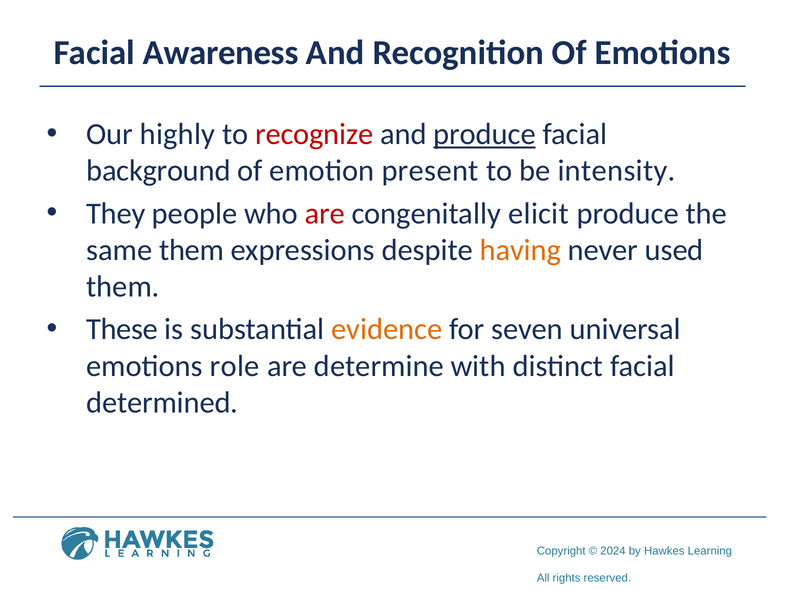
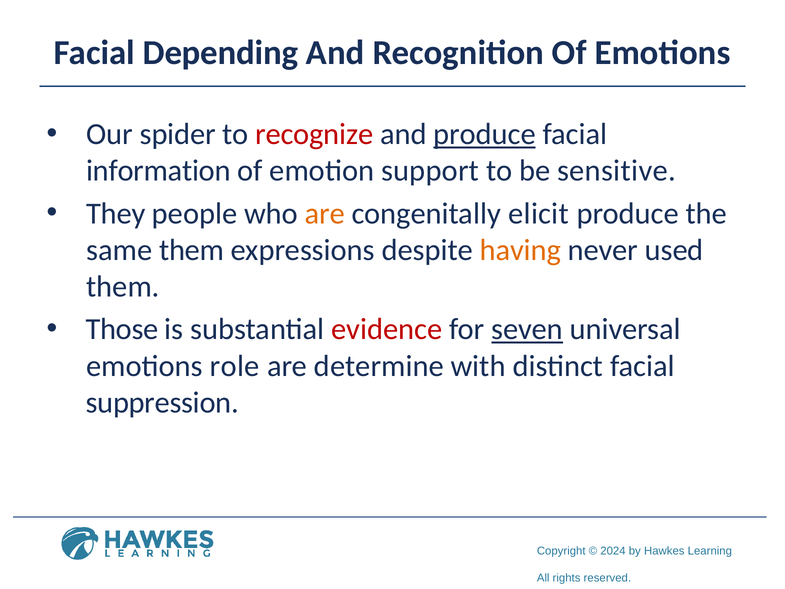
Awareness: Awareness -> Depending
highly: highly -> spider
background: background -> information
present: present -> support
intensity: intensity -> sensitive
are at (325, 213) colour: red -> orange
These: These -> Those
evidence colour: orange -> red
seven underline: none -> present
determined: determined -> suppression
